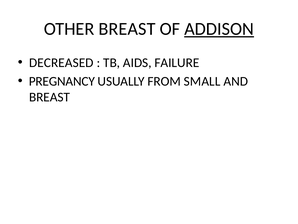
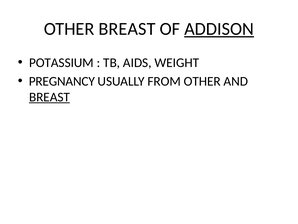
DECREASED: DECREASED -> POTASSIUM
FAILURE: FAILURE -> WEIGHT
FROM SMALL: SMALL -> OTHER
BREAST at (49, 97) underline: none -> present
